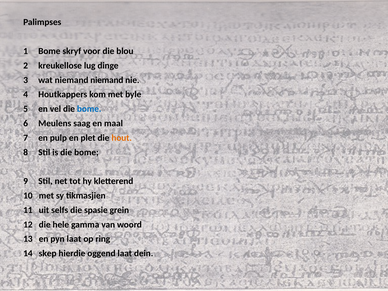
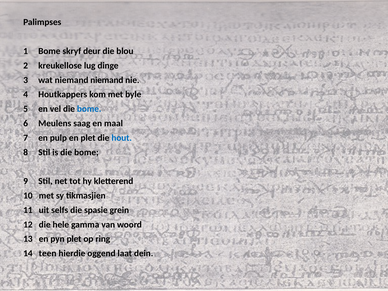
voor: voor -> deur
hout colour: orange -> blue
pyn laat: laat -> plet
skep: skep -> teen
